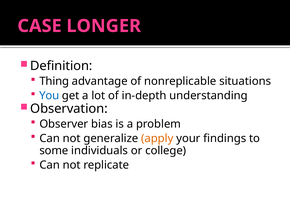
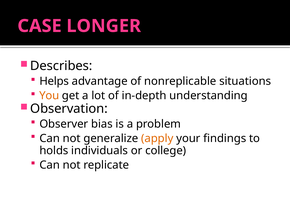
Definition: Definition -> Describes
Thing: Thing -> Helps
You colour: blue -> orange
some: some -> holds
